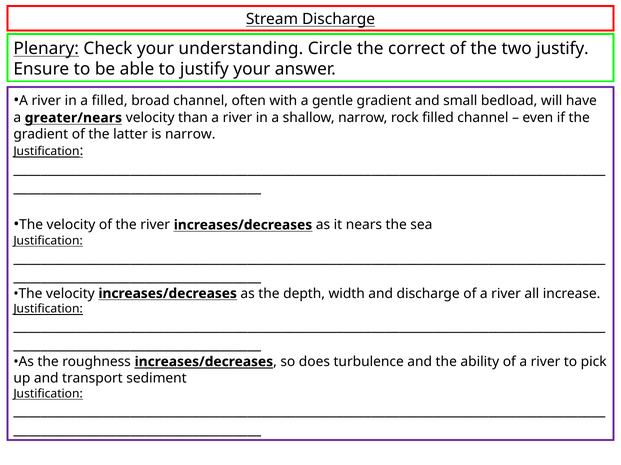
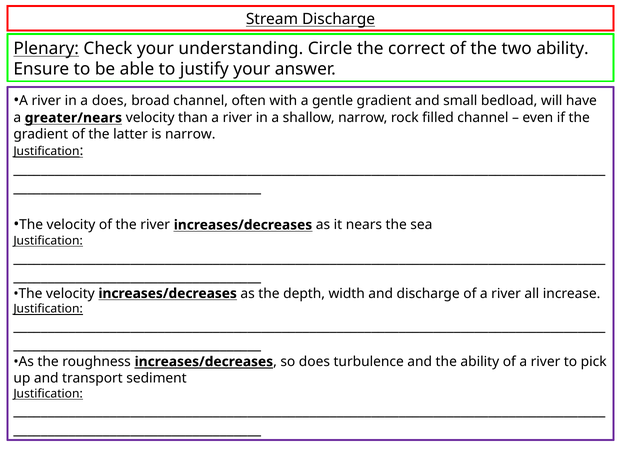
two justify: justify -> ability
a filled: filled -> does
